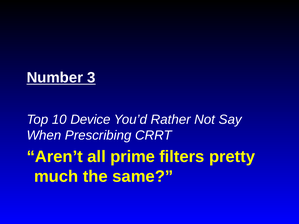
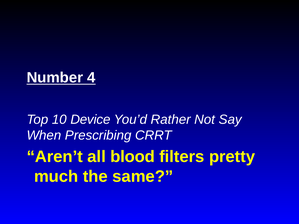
3: 3 -> 4
prime: prime -> blood
